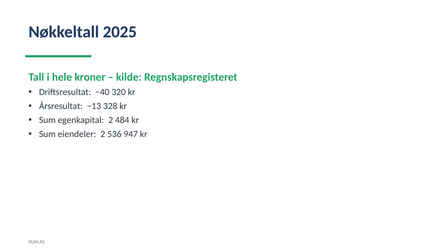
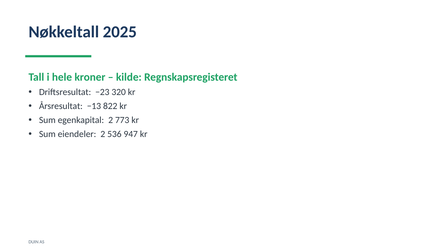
−40: −40 -> −23
328: 328 -> 822
484: 484 -> 773
